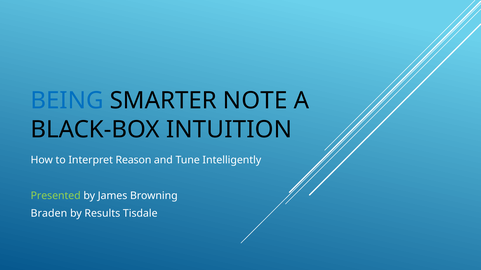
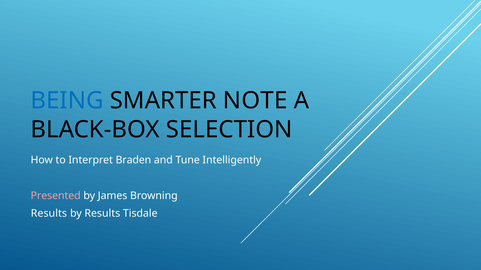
INTUITION: INTUITION -> SELECTION
Reason: Reason -> Braden
Presented colour: light green -> pink
Braden at (49, 214): Braden -> Results
